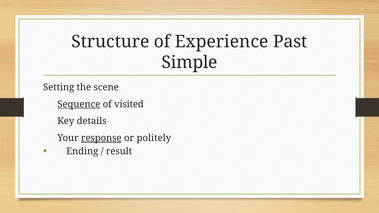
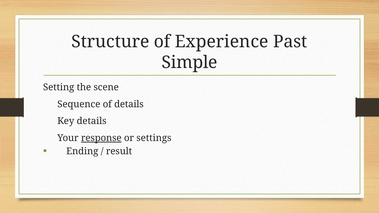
Sequence underline: present -> none
of visited: visited -> details
politely: politely -> settings
